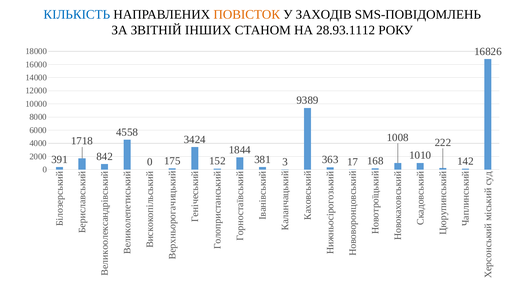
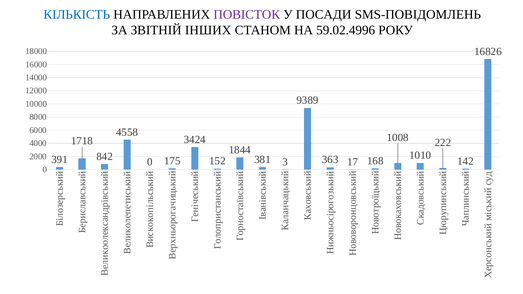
ПОВІСТОК colour: orange -> purple
ЗАХОДІВ: ЗАХОДІВ -> ПОСАДИ
28.93.1112: 28.93.1112 -> 59.02.4996
